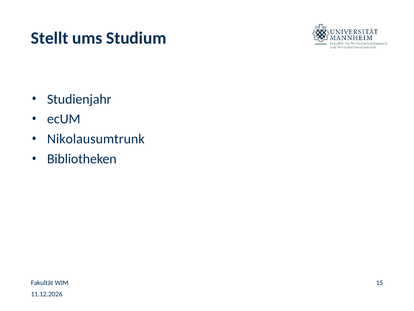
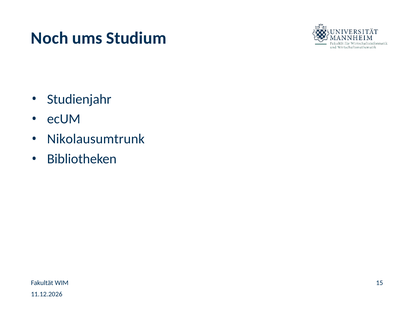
Stellt: Stellt -> Noch
